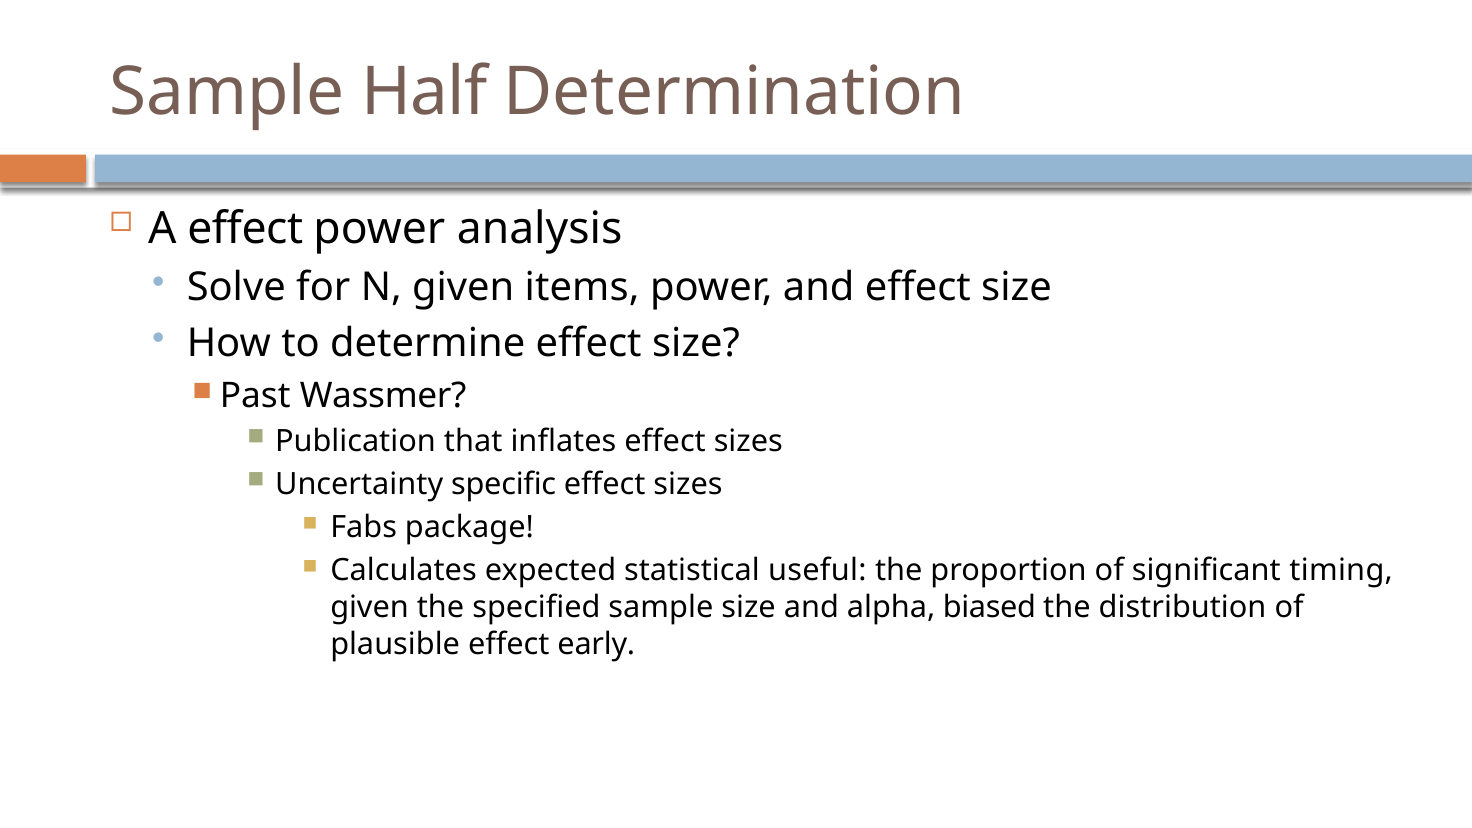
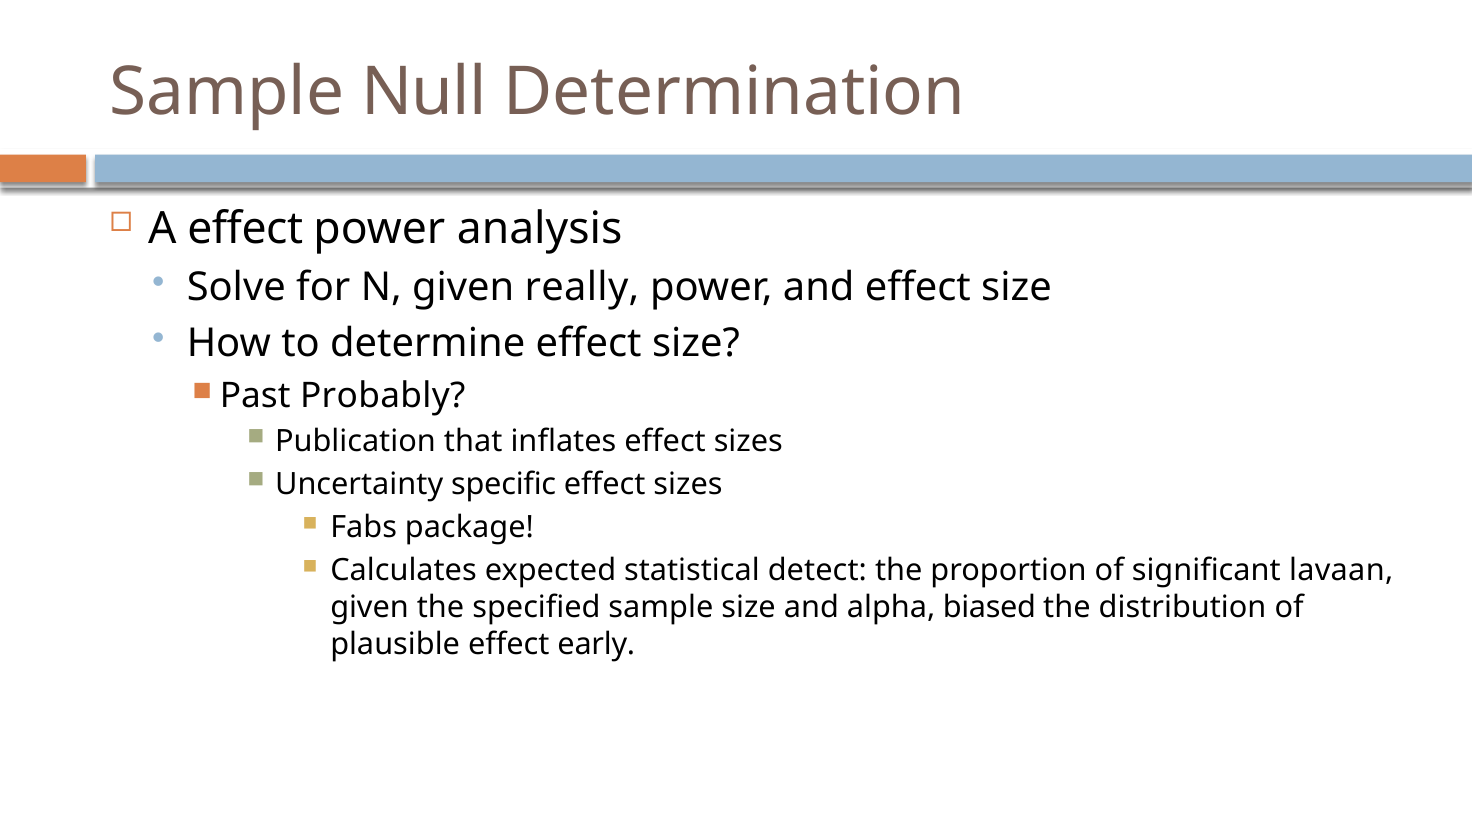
Half: Half -> Null
items: items -> really
Wassmer: Wassmer -> Probably
useful: useful -> detect
timing: timing -> lavaan
